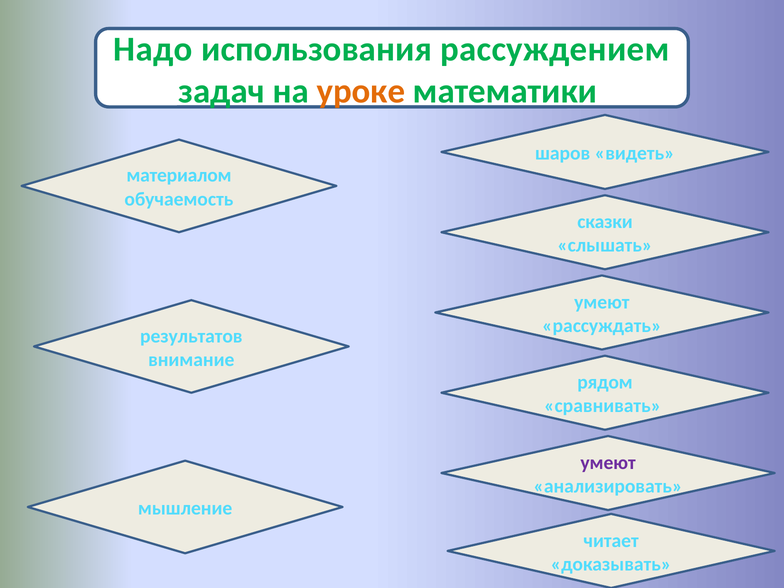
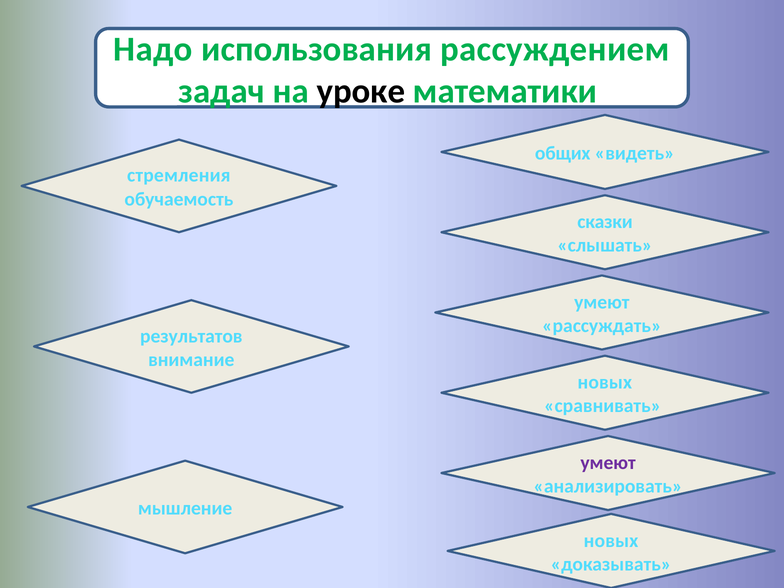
уроке colour: orange -> black
шаров: шаров -> общих
материалом: материалом -> стремления
рядом at (605, 382): рядом -> новых
читает at (611, 541): читает -> новых
